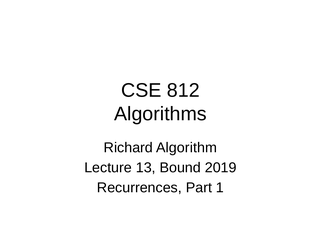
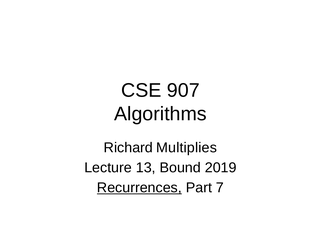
812: 812 -> 907
Algorithm: Algorithm -> Multiplies
Recurrences underline: none -> present
1: 1 -> 7
